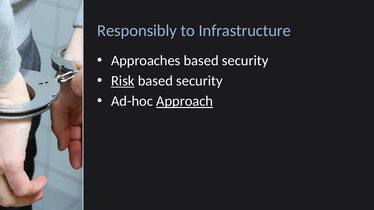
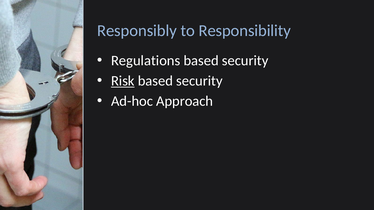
Infrastructure: Infrastructure -> Responsibility
Approaches: Approaches -> Regulations
Approach underline: present -> none
